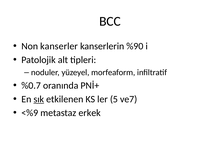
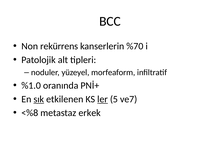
kanserler: kanserler -> rekürrens
%90: %90 -> %70
%0.7: %0.7 -> %1.0
ler underline: none -> present
<%9: <%9 -> <%8
